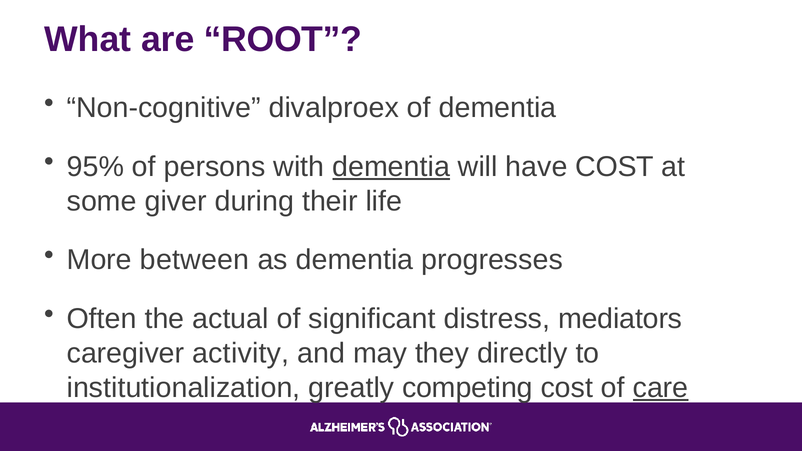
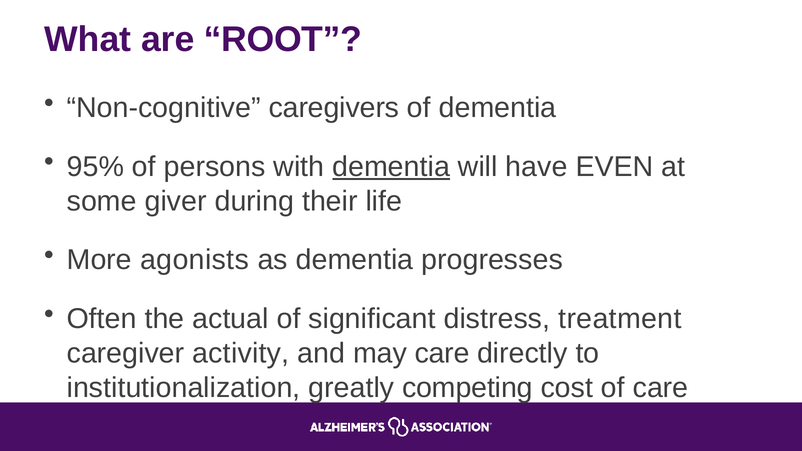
divalproex: divalproex -> caregivers
have COST: COST -> EVEN
between: between -> agonists
mediators: mediators -> treatment
may they: they -> care
care at (661, 388) underline: present -> none
